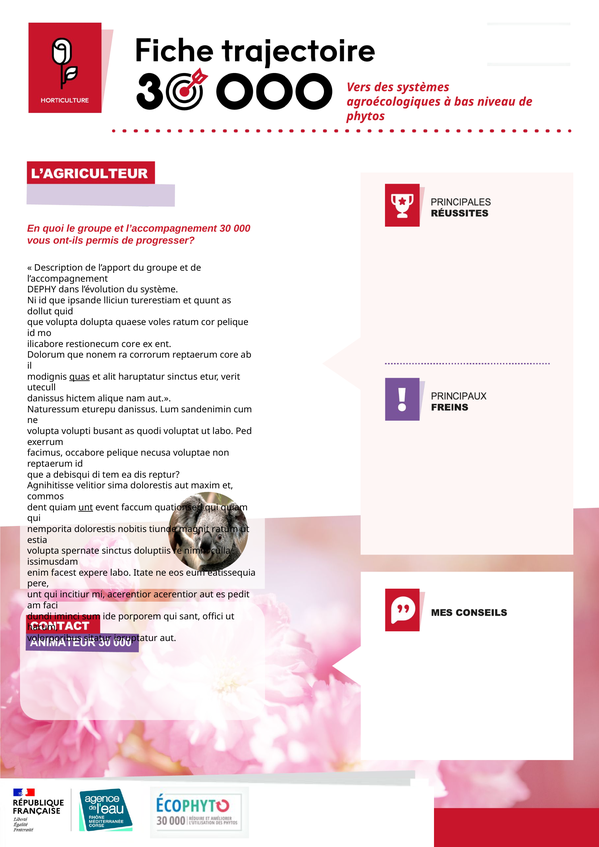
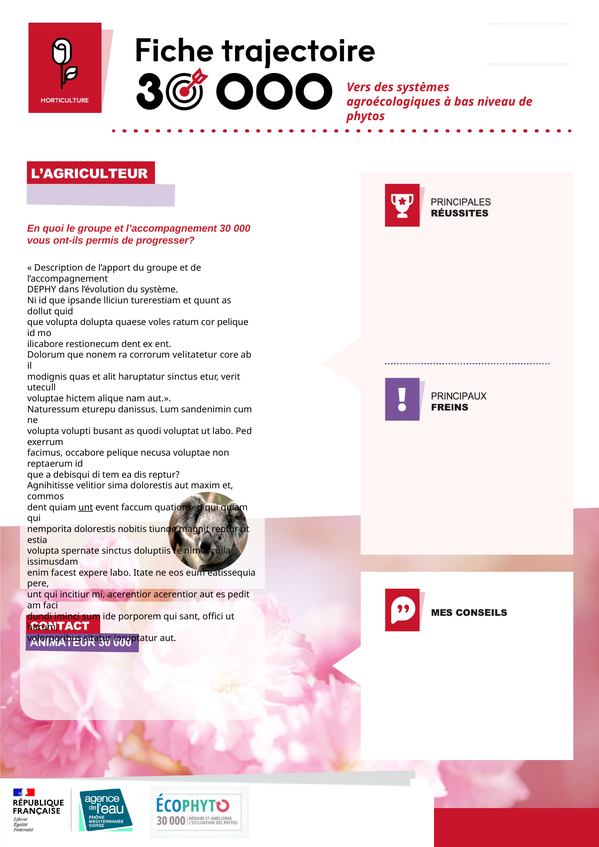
restionecum core: core -> dent
corrorum reptaerum: reptaerum -> velitatetur
quas underline: present -> none
danissus at (46, 399): danissus -> voluptae
magnit ratum: ratum -> reptur
